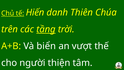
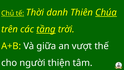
Hiến: Hiến -> Thời
Chúa underline: none -> present
biển: biển -> giữa
